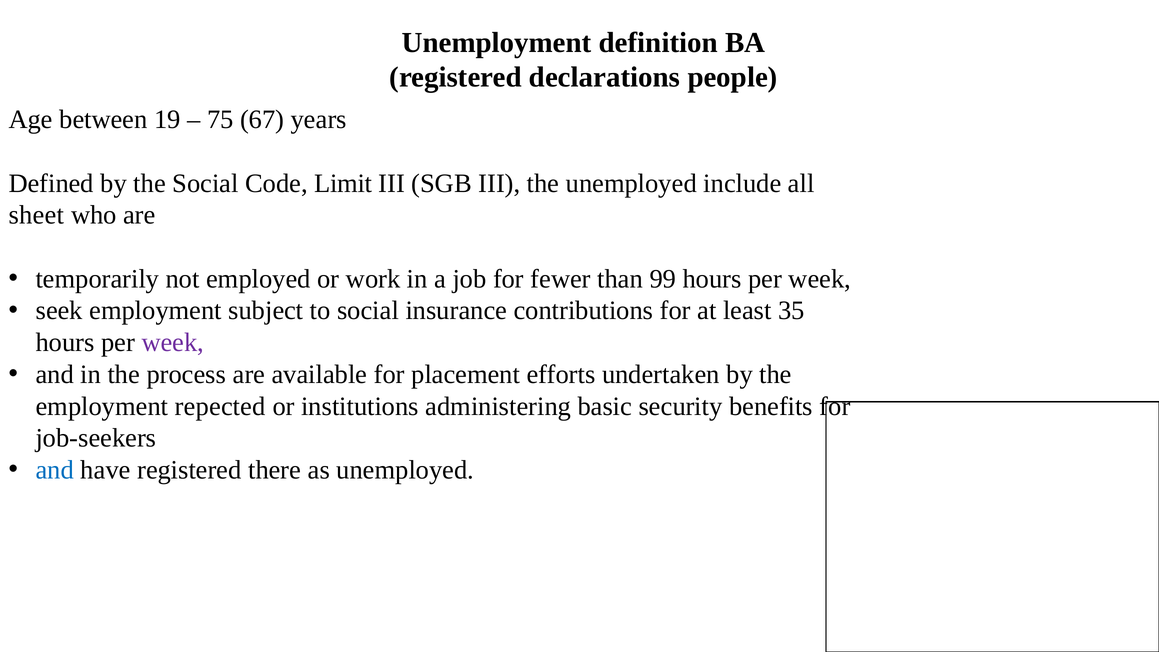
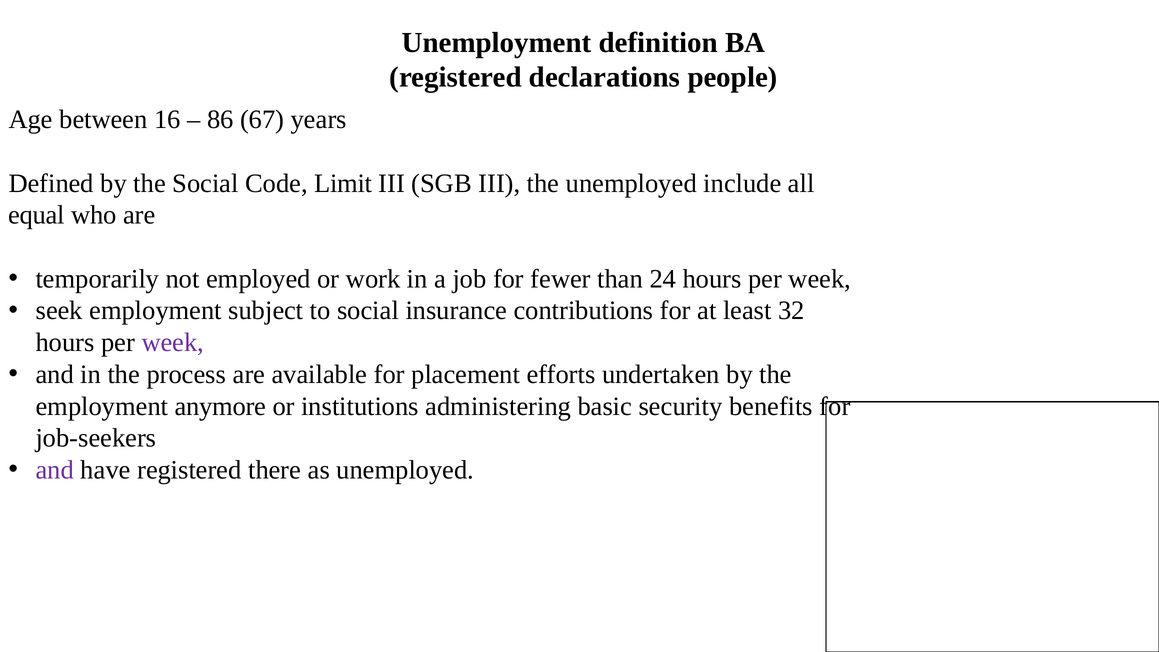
19: 19 -> 16
75: 75 -> 86
sheet: sheet -> equal
99: 99 -> 24
35: 35 -> 32
repected: repected -> anymore
and at (55, 470) colour: blue -> purple
